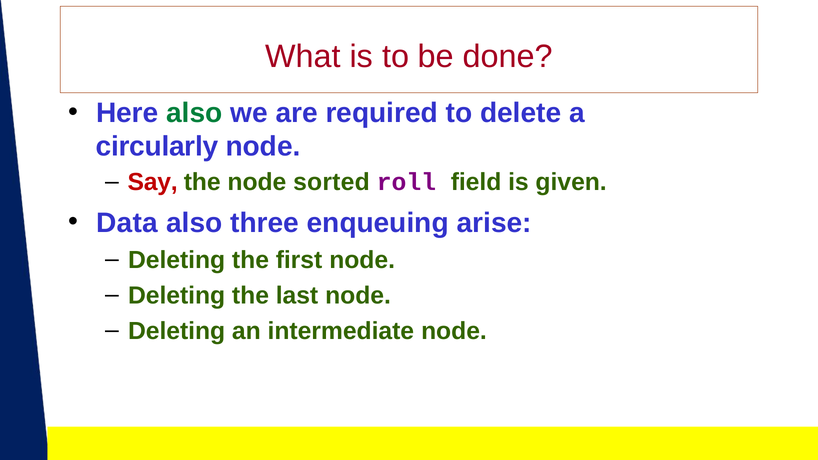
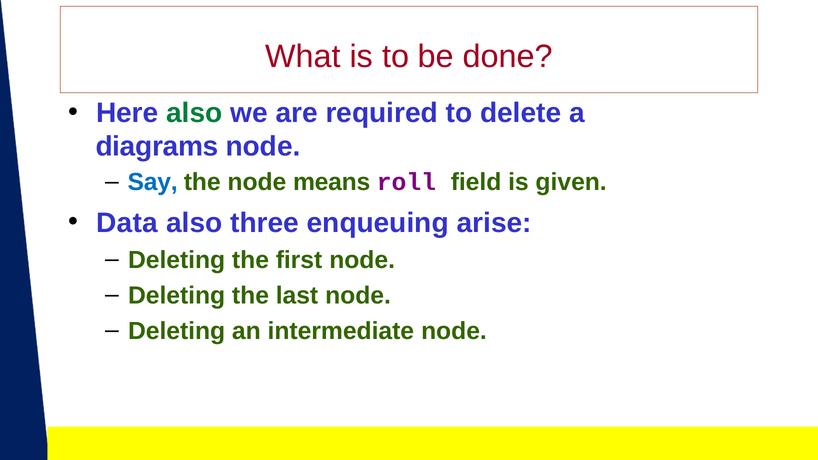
circularly: circularly -> diagrams
Say colour: red -> blue
sorted: sorted -> means
